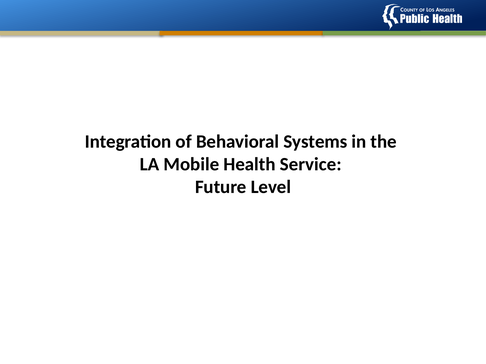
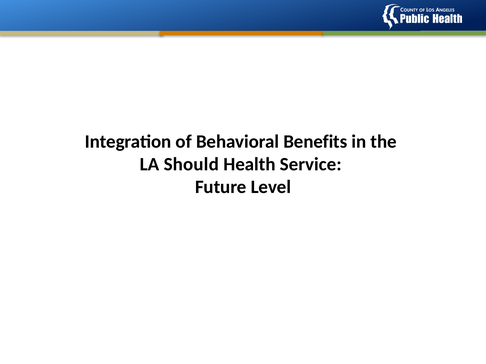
Systems: Systems -> Benefits
Mobile: Mobile -> Should
